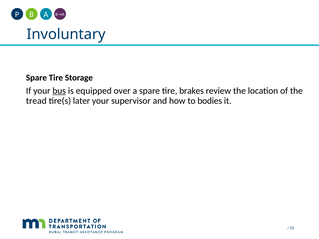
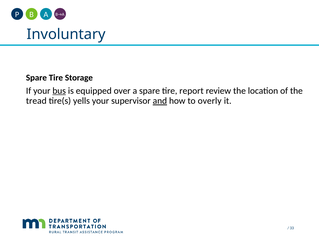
brakes: brakes -> report
later: later -> yells
and underline: none -> present
bodies: bodies -> overly
